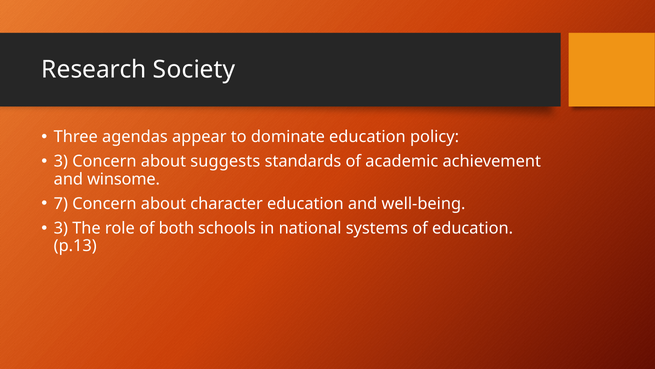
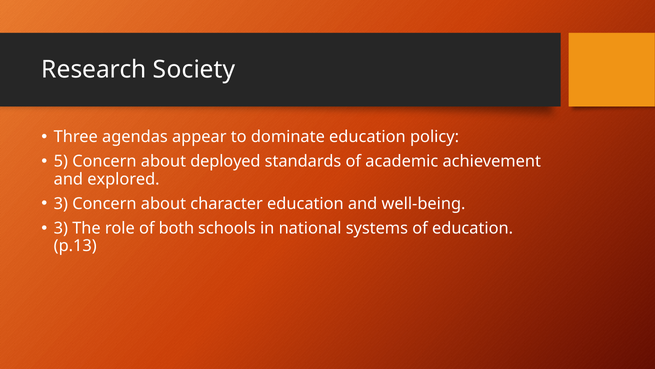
3 at (61, 161): 3 -> 5
suggests: suggests -> deployed
winsome: winsome -> explored
7 at (61, 203): 7 -> 3
